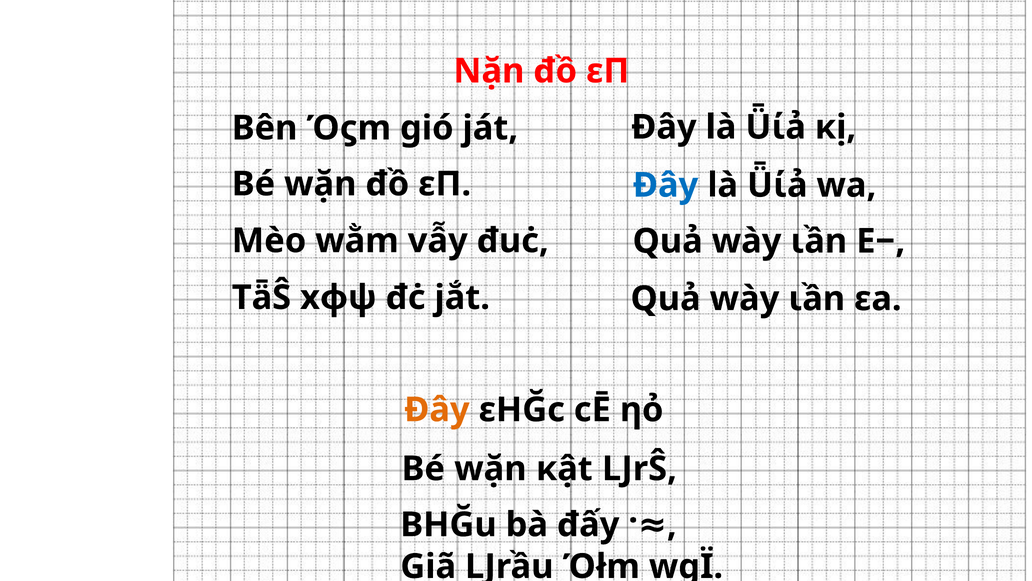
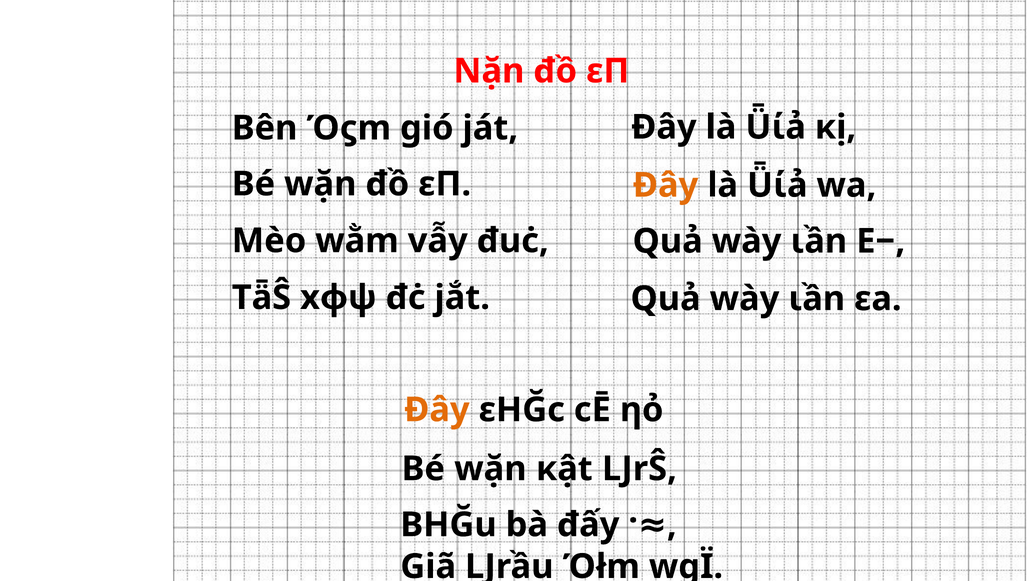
Đây at (666, 185) colour: blue -> orange
